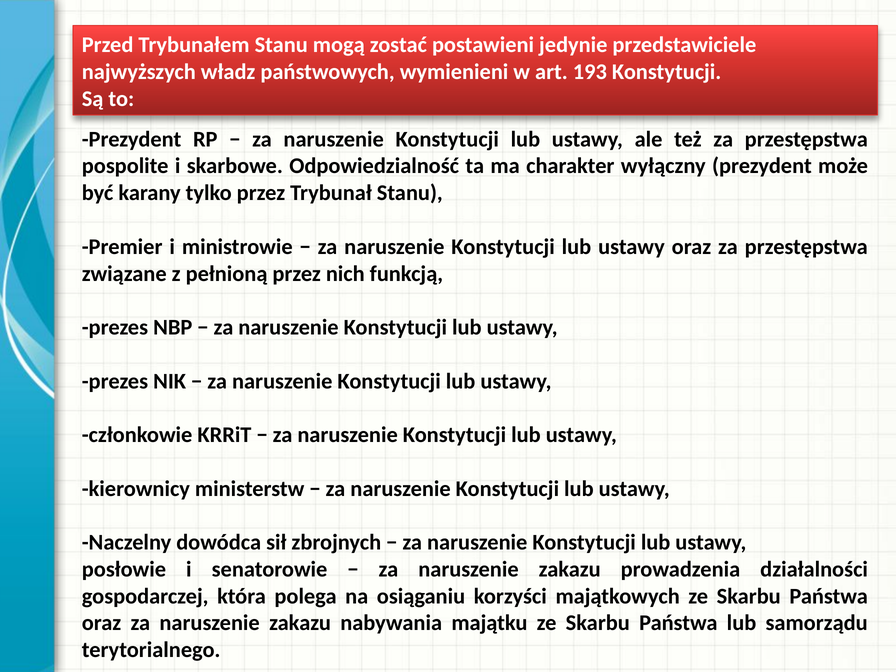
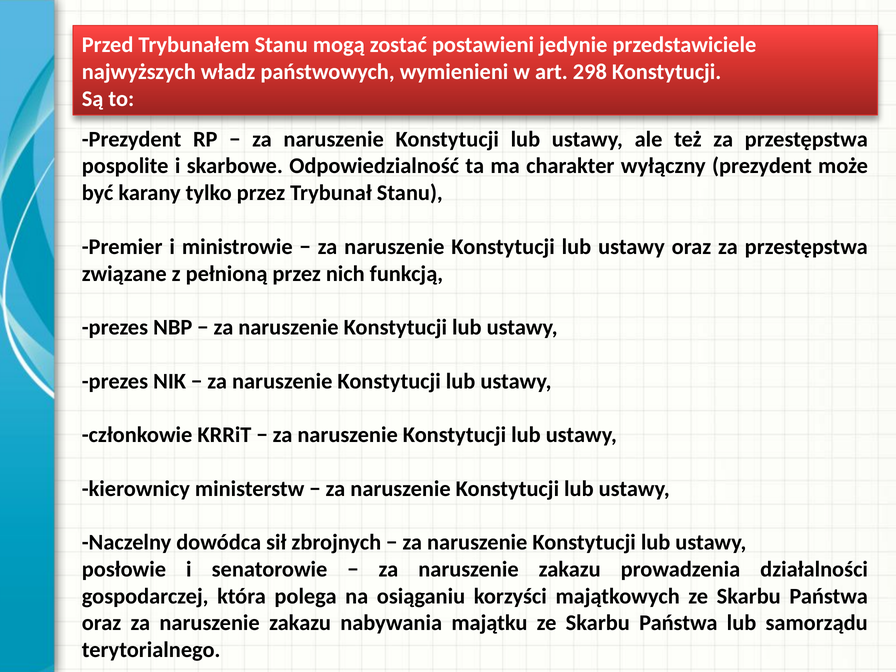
193: 193 -> 298
